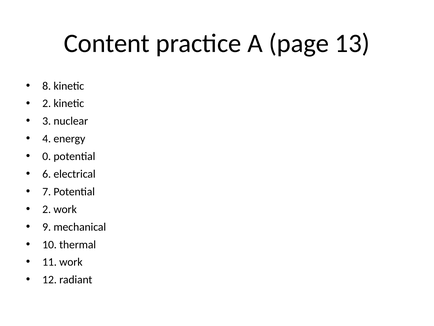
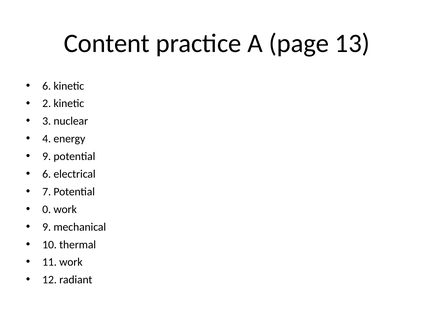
8 at (47, 86): 8 -> 6
0 at (47, 156): 0 -> 9
2 at (47, 209): 2 -> 0
